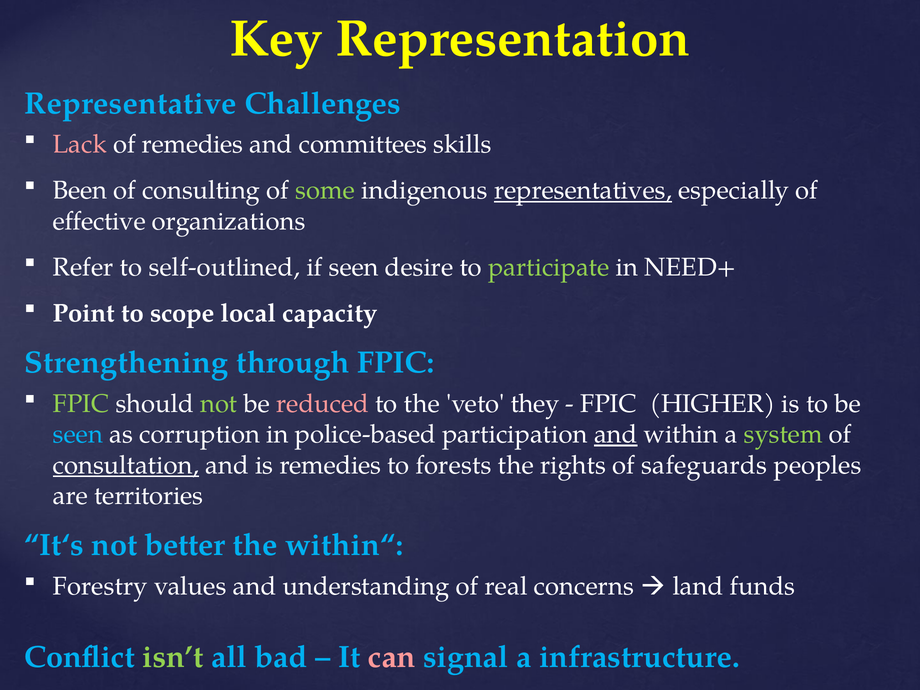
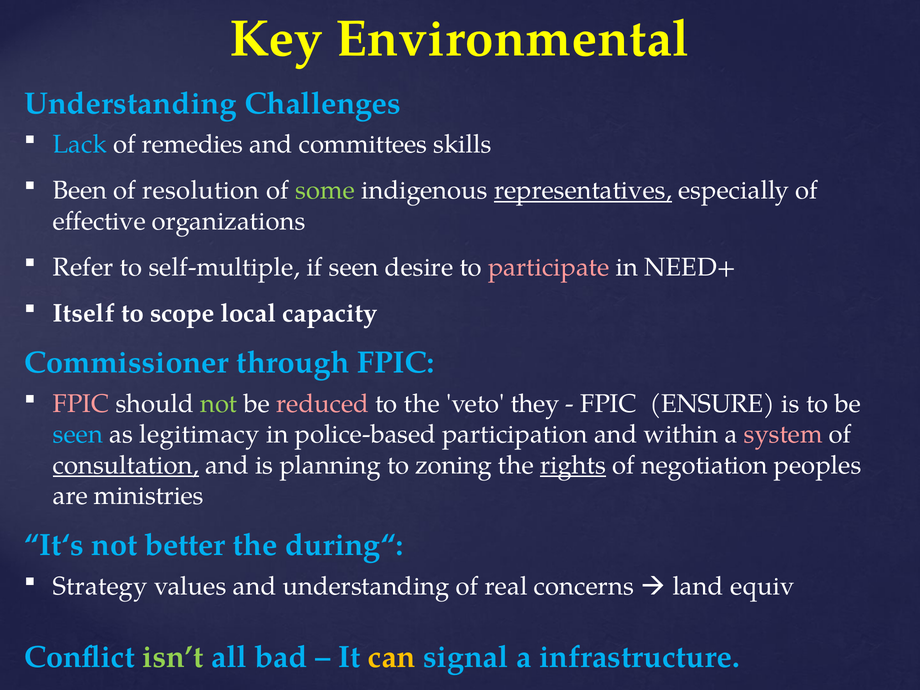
Representation: Representation -> Environmental
Representative at (130, 103): Representative -> Understanding
Lack colour: pink -> light blue
consulting: consulting -> resolution
self-outlined: self-outlined -> self-multiple
participate colour: light green -> pink
Point: Point -> Itself
Strengthening: Strengthening -> Commissioner
FPIC at (81, 404) colour: light green -> pink
HIGHER: HIGHER -> ENSURE
corruption: corruption -> legitimacy
and at (616, 435) underline: present -> none
system colour: light green -> pink
is remedies: remedies -> planning
forests: forests -> zoning
rights underline: none -> present
safeguards: safeguards -> negotiation
territories: territories -> ministries
within“: within“ -> during“
Forestry: Forestry -> Strategy
funds: funds -> equiv
can colour: pink -> yellow
